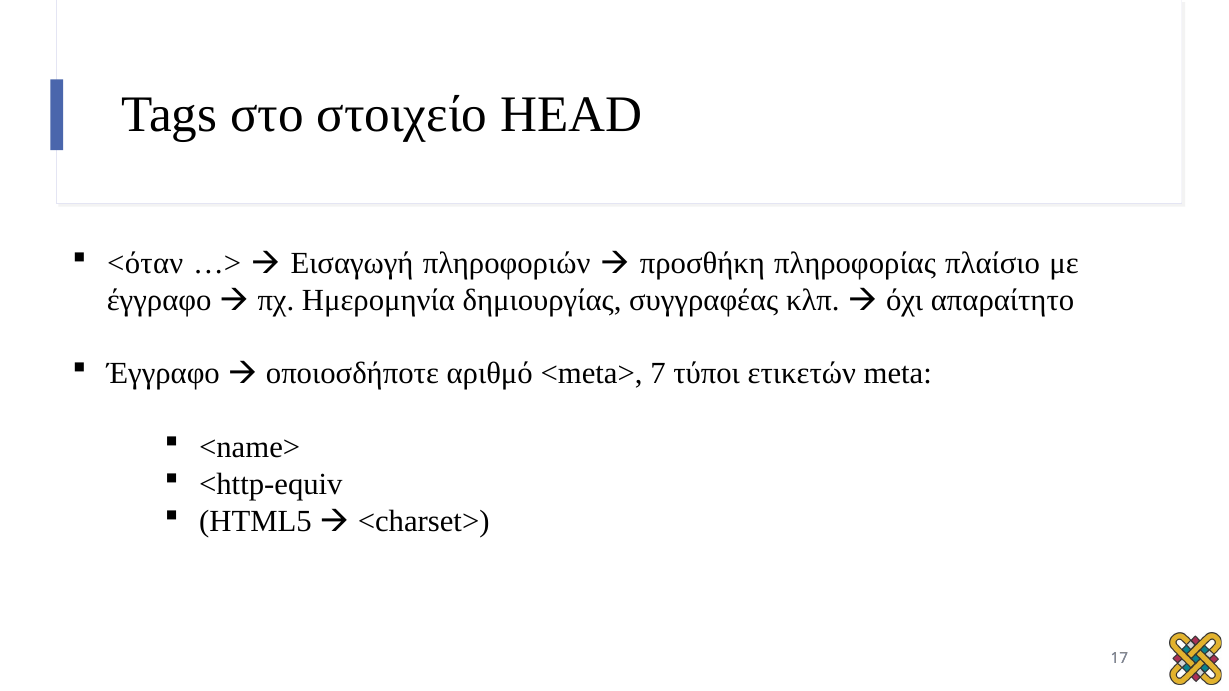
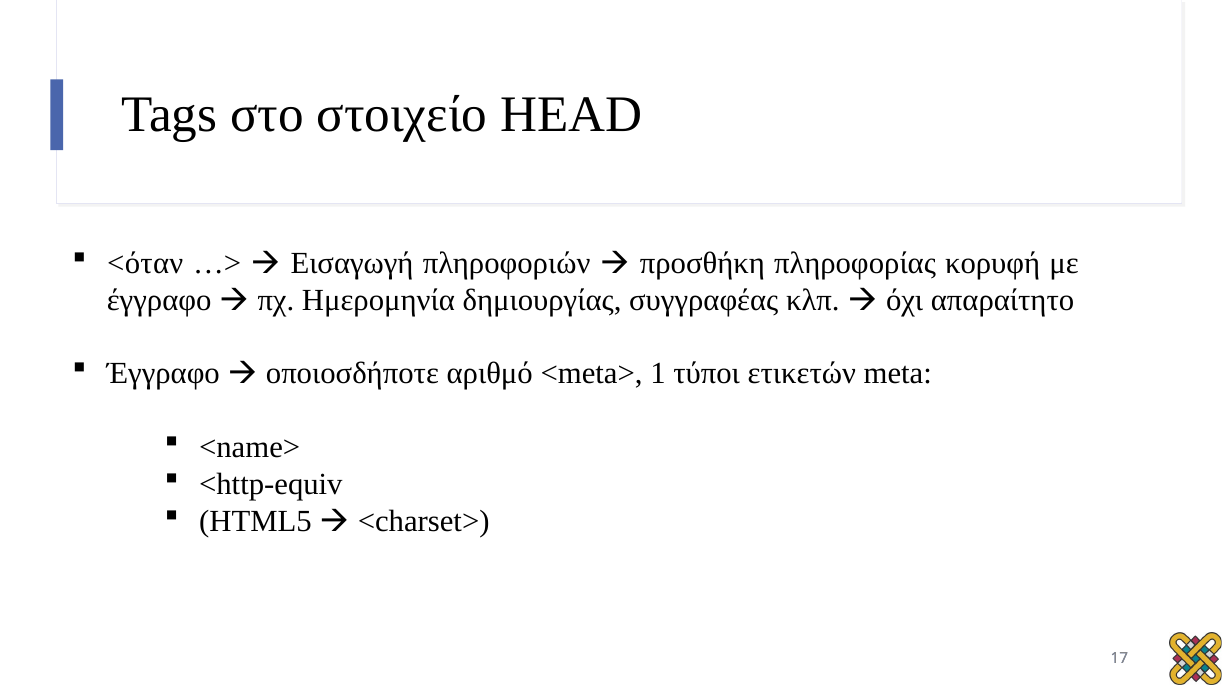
πλαίσιο: πλαίσιο -> κορυφή
7: 7 -> 1
